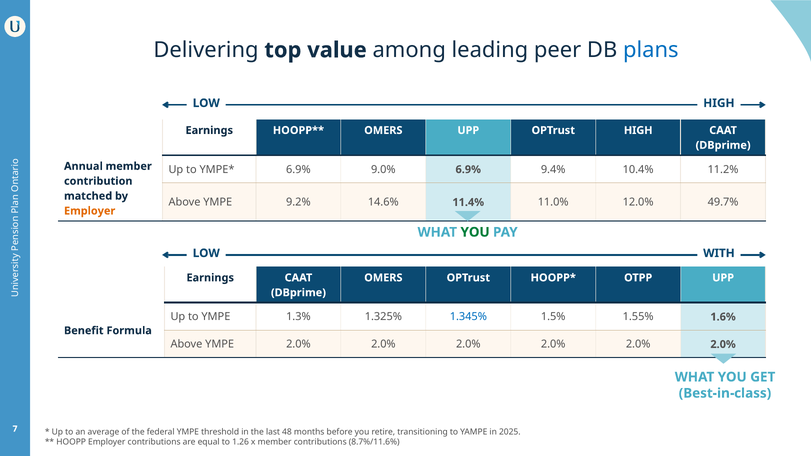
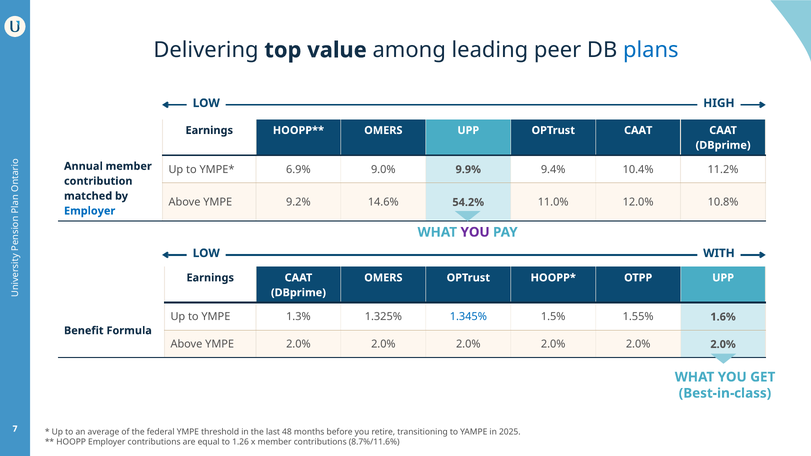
OPTrust HIGH: HIGH -> CAAT
9.0% 6.9%: 6.9% -> 9.9%
11.4%: 11.4% -> 54.2%
49.7%: 49.7% -> 10.8%
Employer at (90, 211) colour: orange -> blue
YOU at (475, 232) colour: green -> purple
